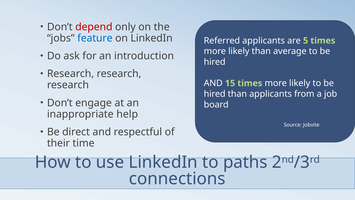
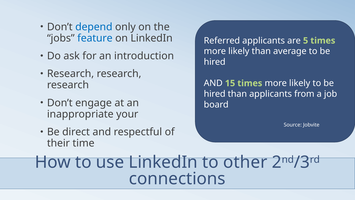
depend colour: red -> blue
help: help -> your
paths: paths -> other
